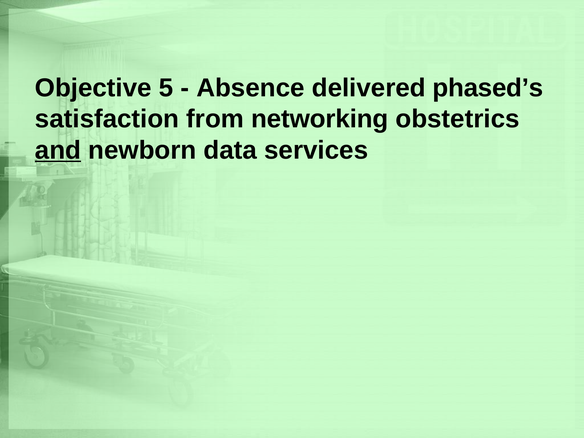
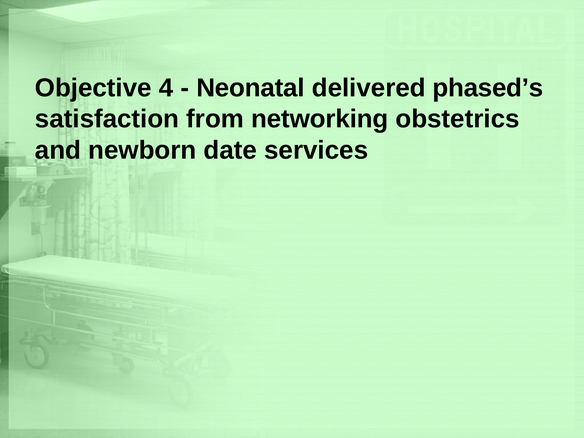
5: 5 -> 4
Absence: Absence -> Neonatal
and underline: present -> none
data: data -> date
